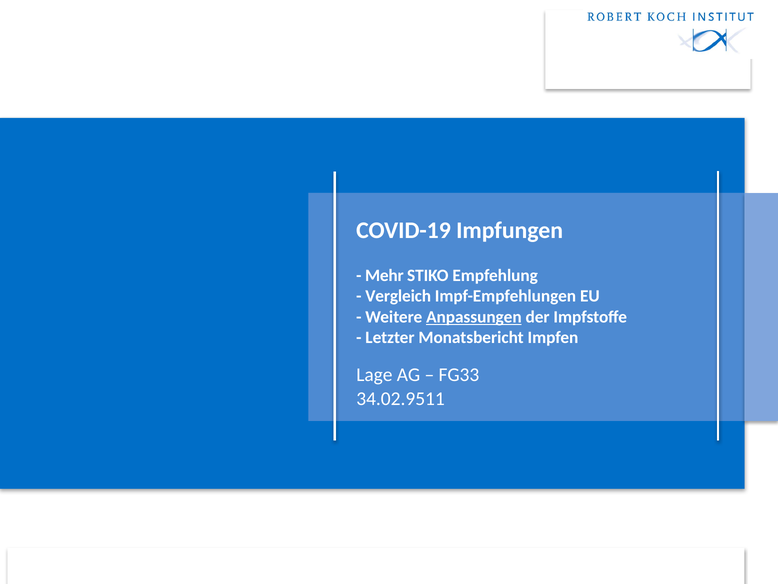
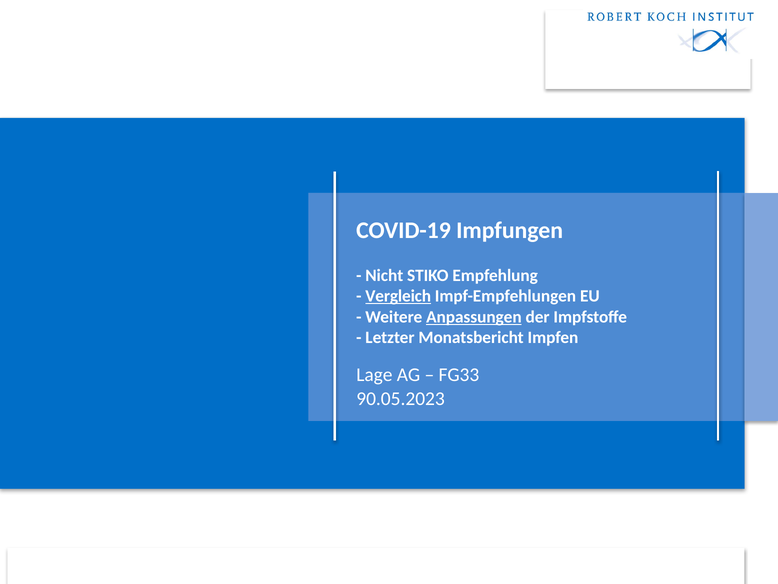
Mehr: Mehr -> Nicht
Vergleich underline: none -> present
34.02.9511: 34.02.9511 -> 90.05.2023
